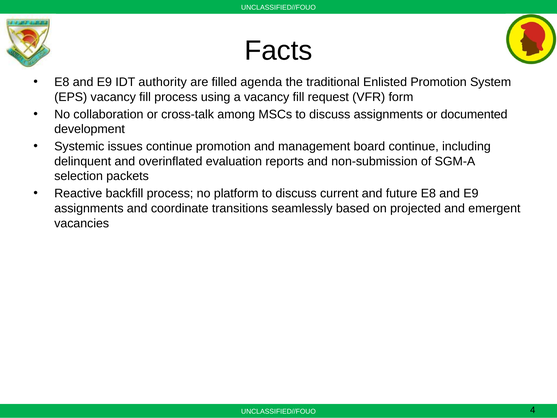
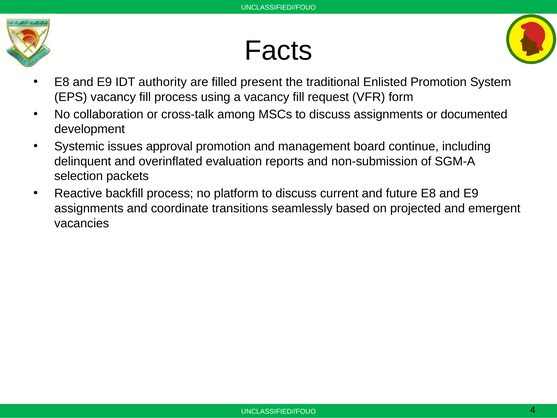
agenda: agenda -> present
issues continue: continue -> approval
